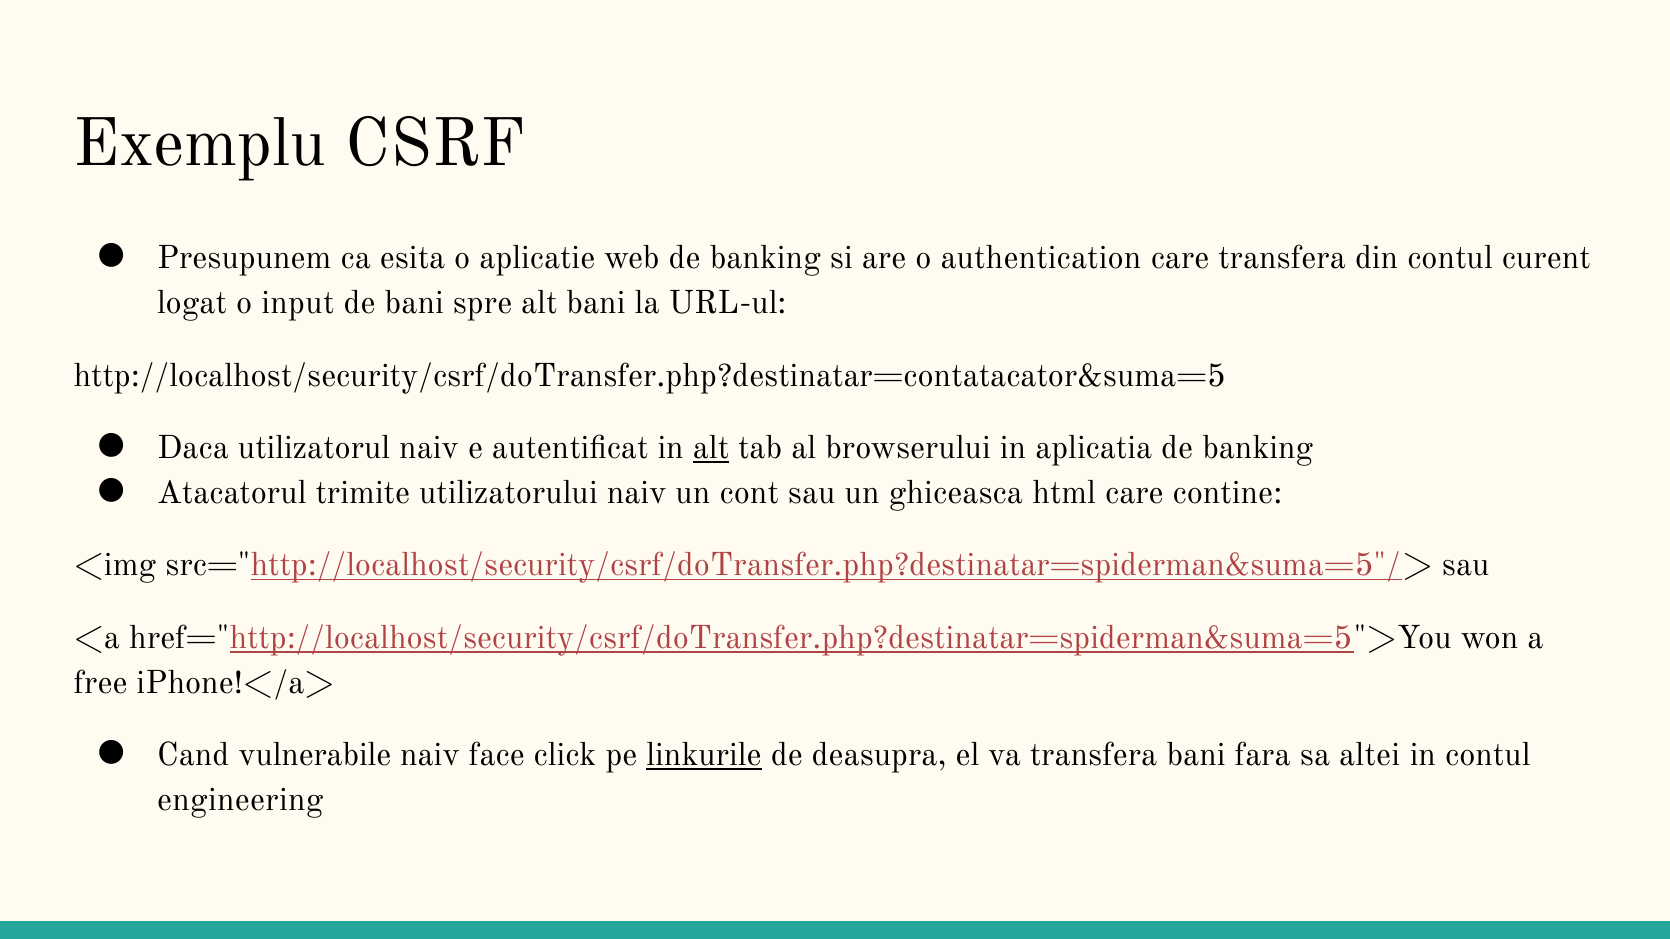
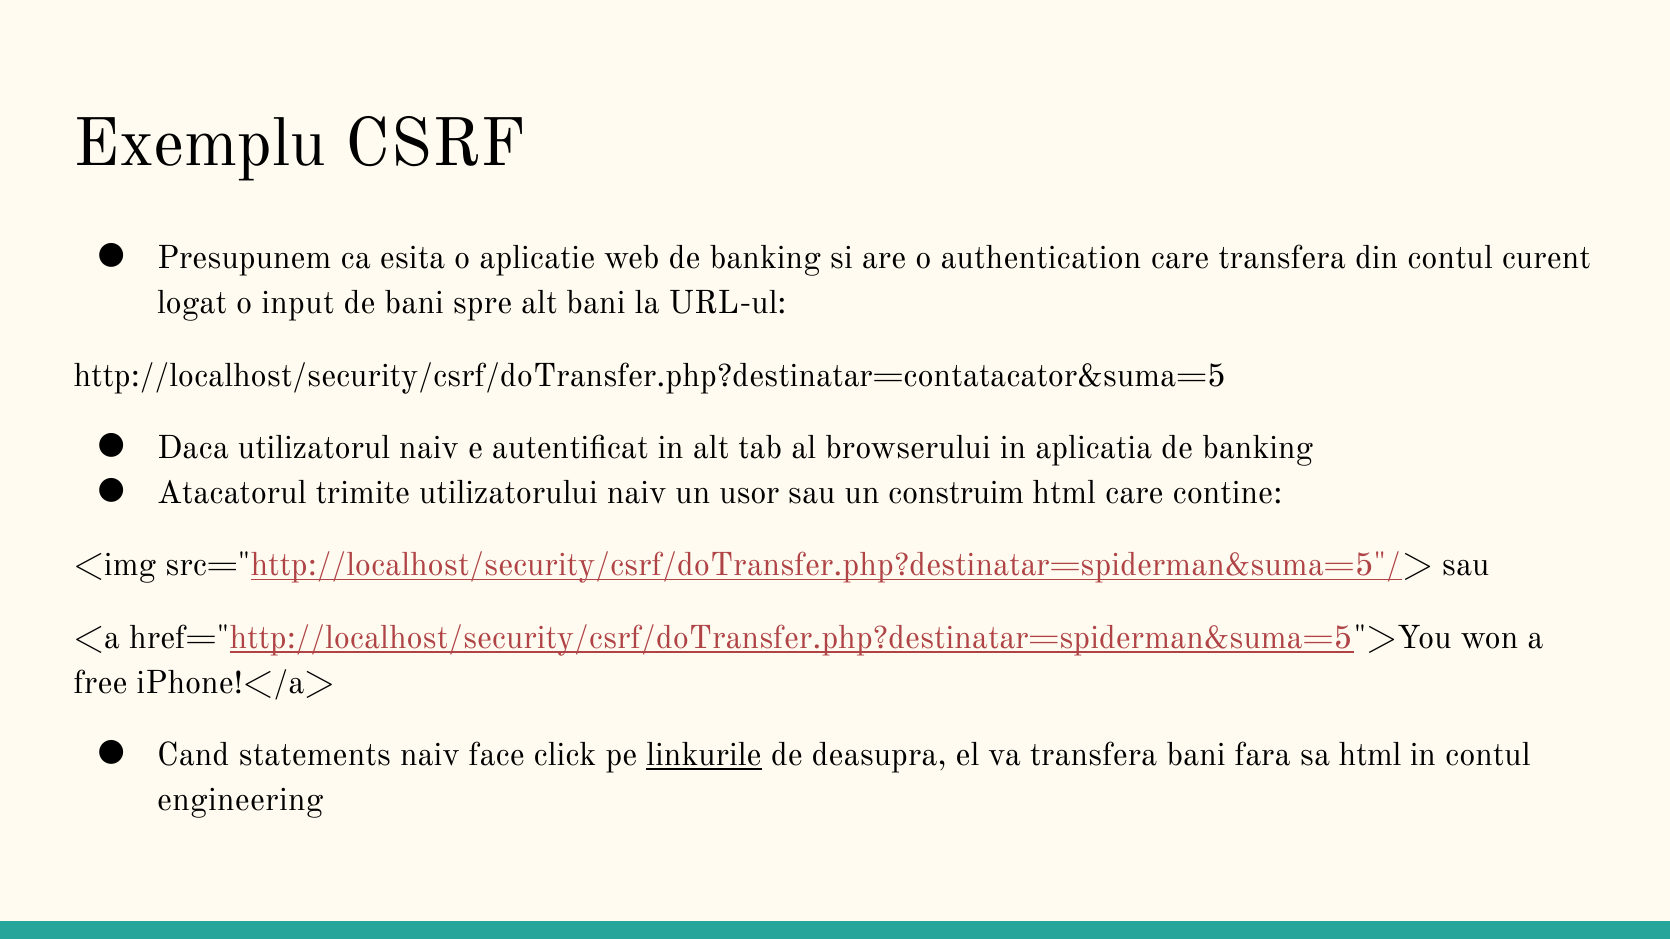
alt at (711, 448) underline: present -> none
cont: cont -> usor
ghiceasca: ghiceasca -> construim
vulnerabile: vulnerabile -> statements
sa altei: altei -> html
